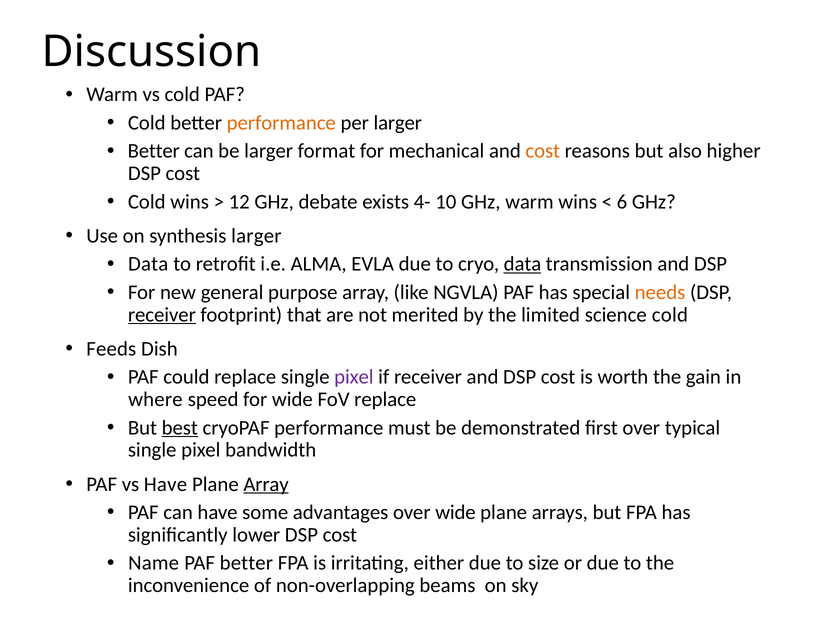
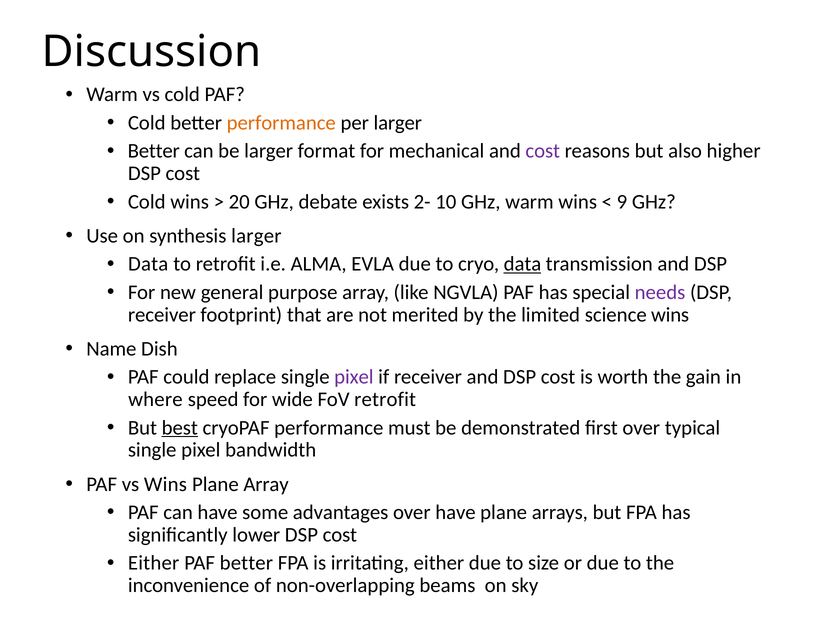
cost at (543, 151) colour: orange -> purple
12: 12 -> 20
4-: 4- -> 2-
6: 6 -> 9
needs colour: orange -> purple
receiver at (162, 315) underline: present -> none
science cold: cold -> wins
Feeds: Feeds -> Name
FoV replace: replace -> retrofit
vs Have: Have -> Wins
Array at (266, 484) underline: present -> none
over wide: wide -> have
Name at (154, 563): Name -> Either
